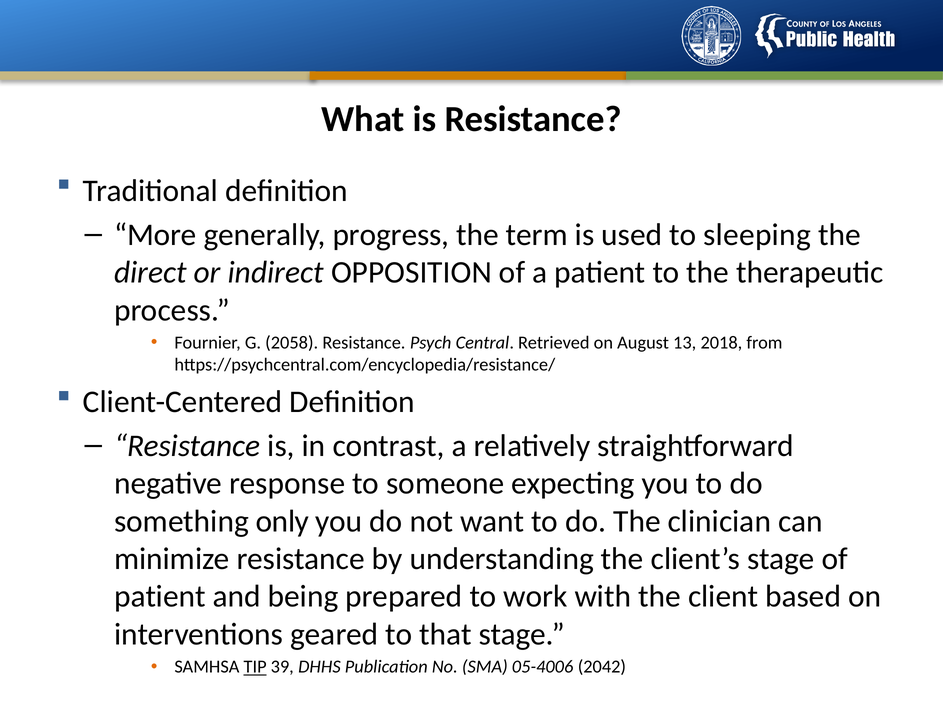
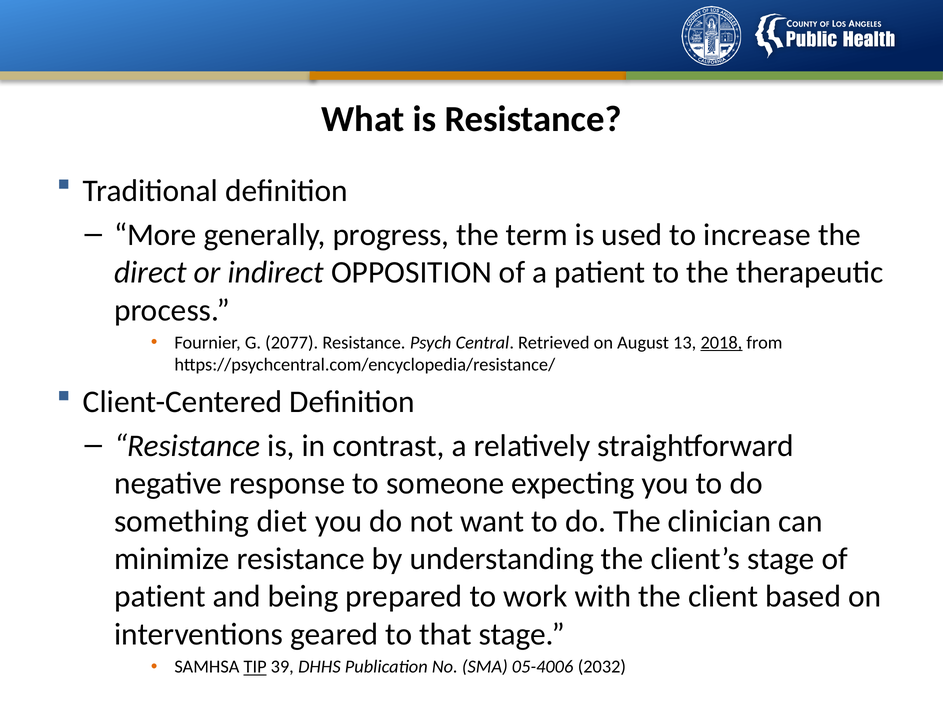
sleeping: sleeping -> increase
2058: 2058 -> 2077
2018 underline: none -> present
only: only -> diet
2042: 2042 -> 2032
